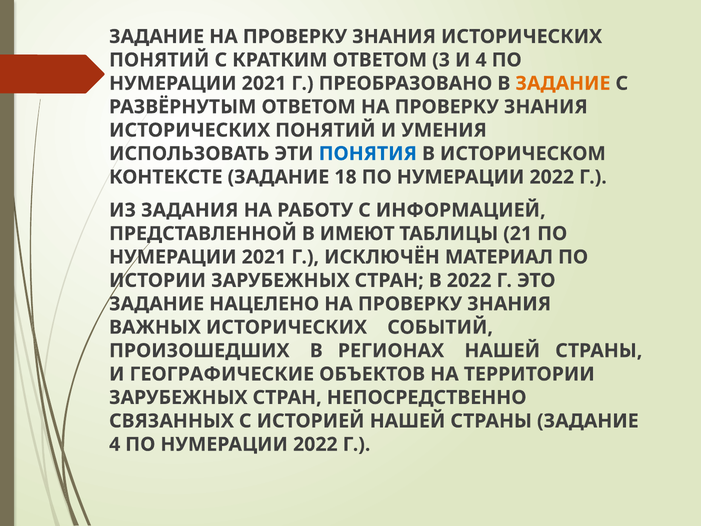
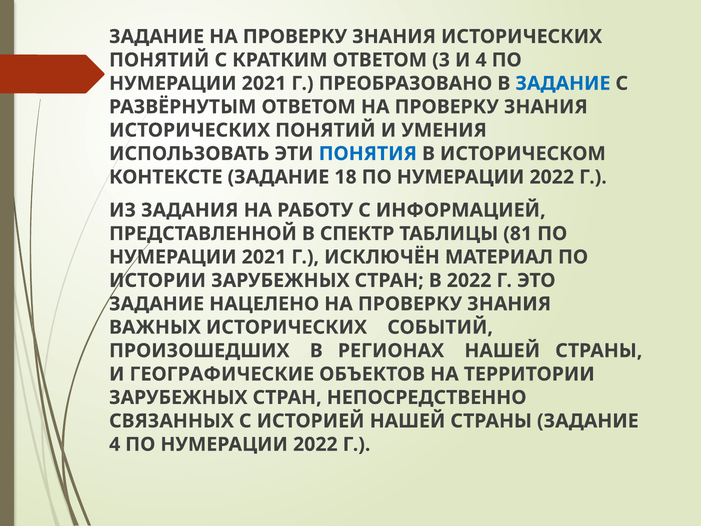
ЗАДАНИЕ at (563, 83) colour: orange -> blue
ИМЕЮТ: ИМЕЮТ -> СПЕКТР
21: 21 -> 81
